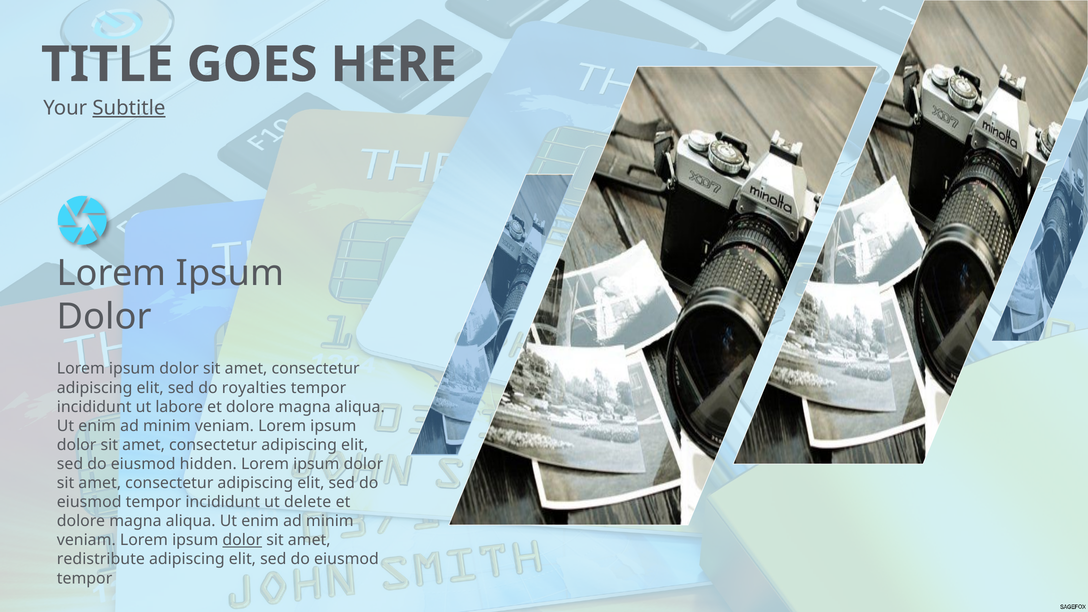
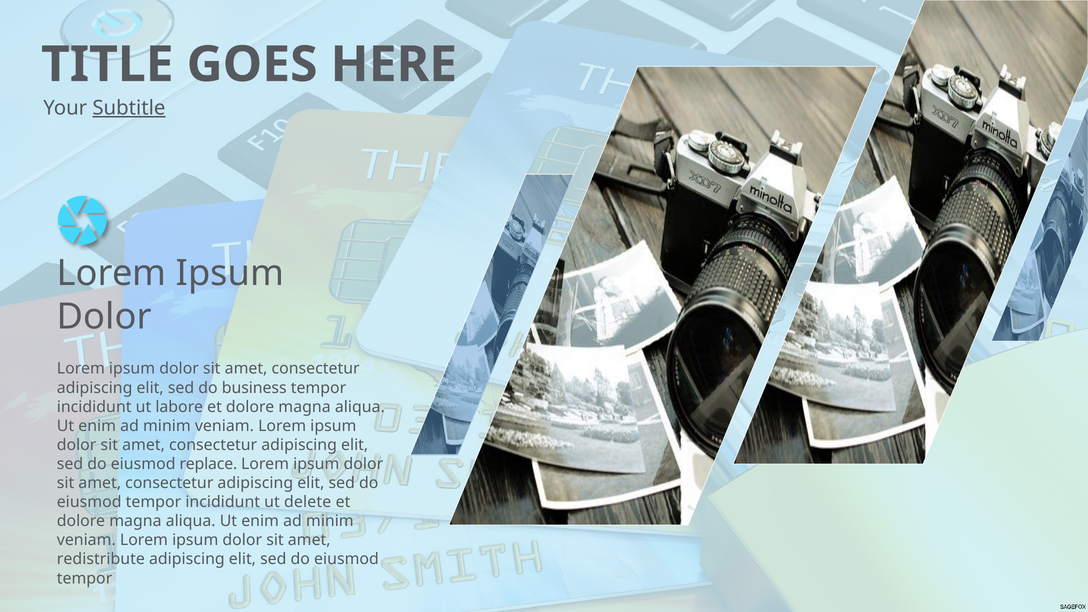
royalties: royalties -> business
hidden: hidden -> replace
dolor at (242, 540) underline: present -> none
